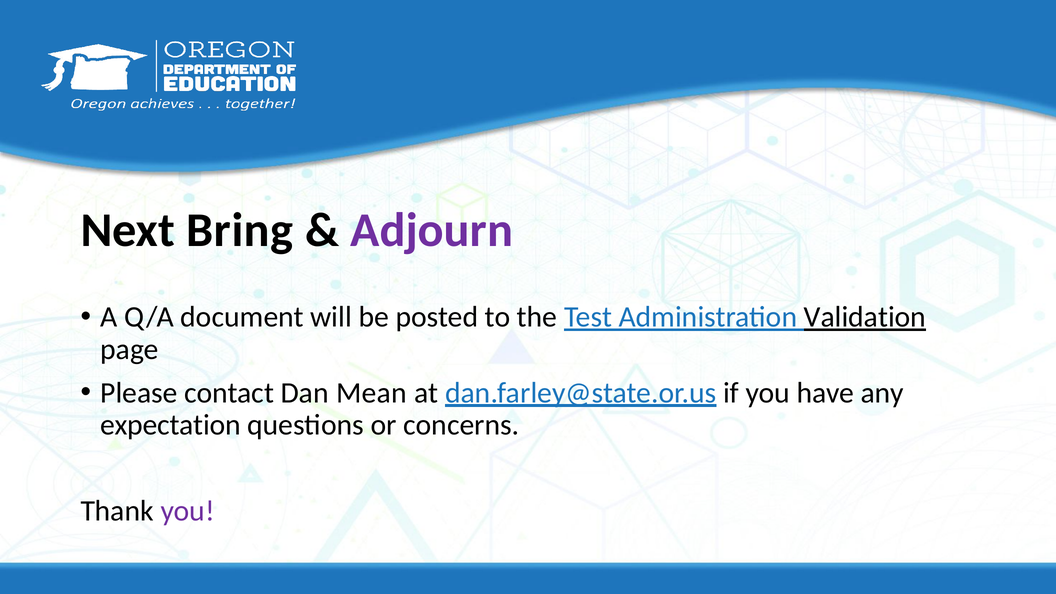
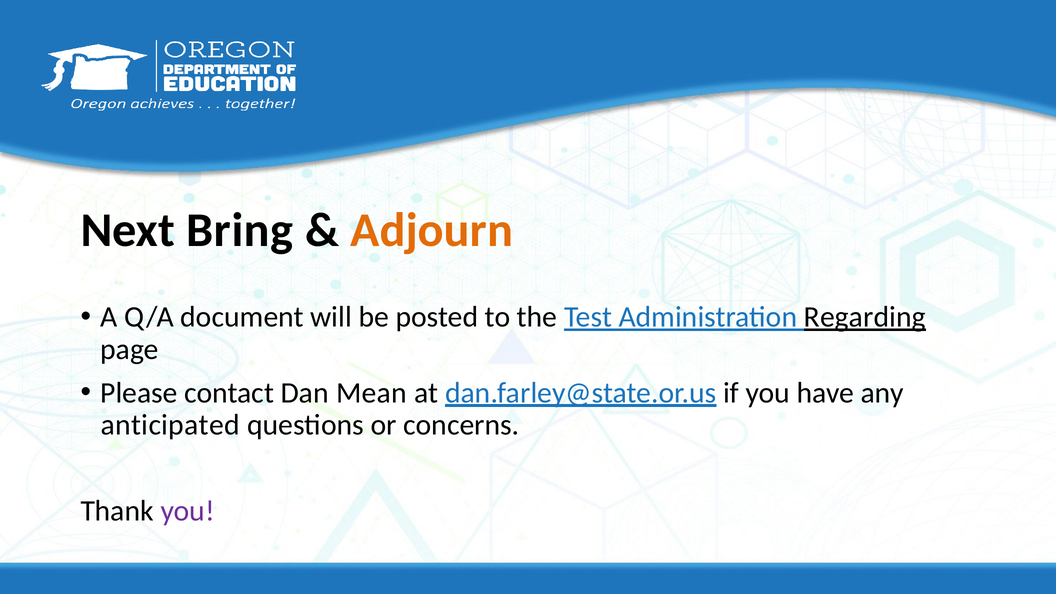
Adjourn colour: purple -> orange
Validation: Validation -> Regarding
expectation: expectation -> anticipated
